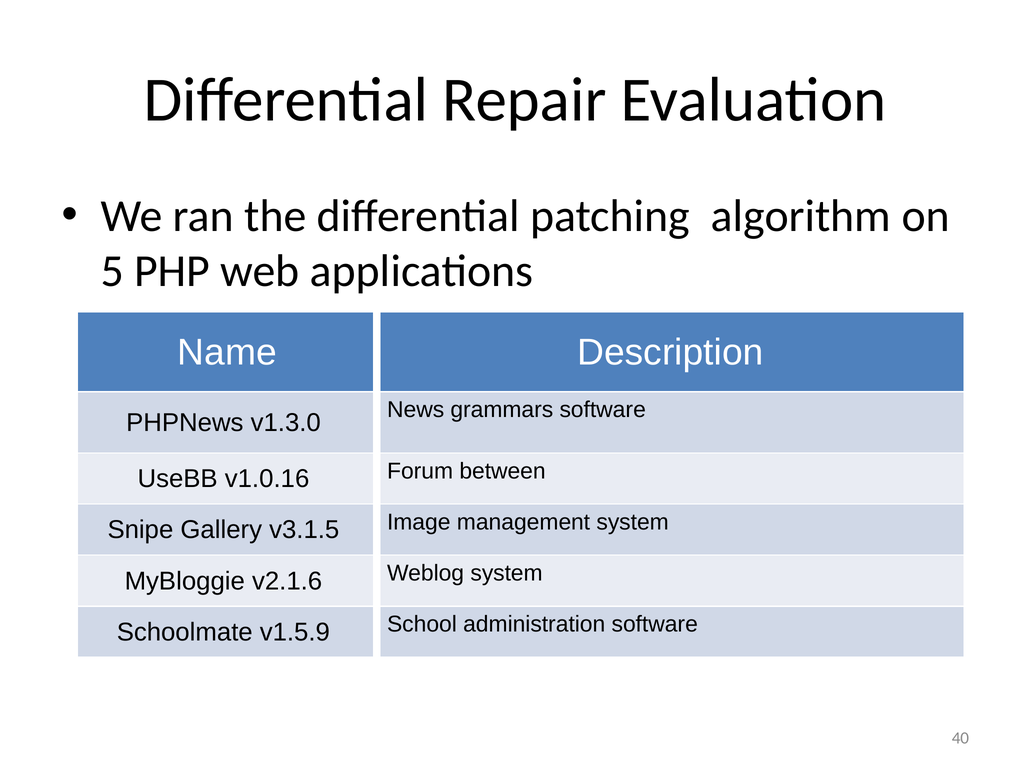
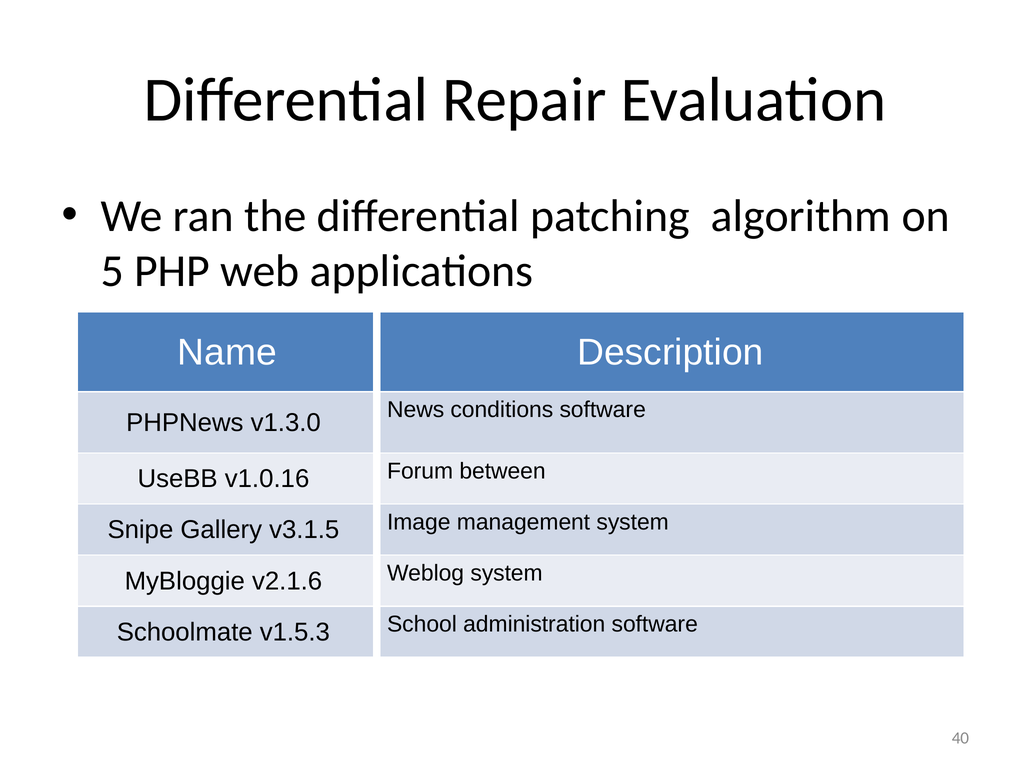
grammars: grammars -> conditions
v1.5.9: v1.5.9 -> v1.5.3
